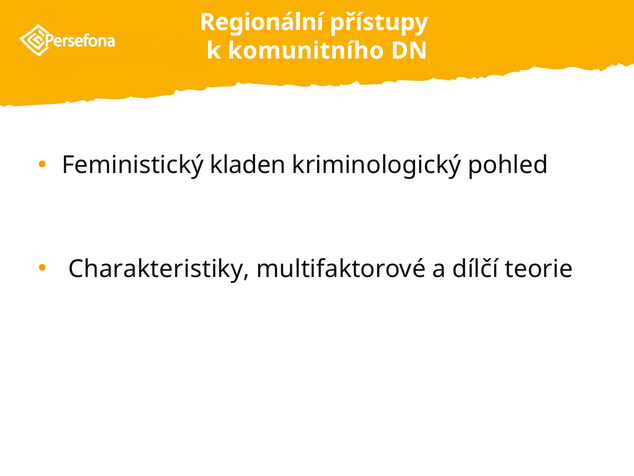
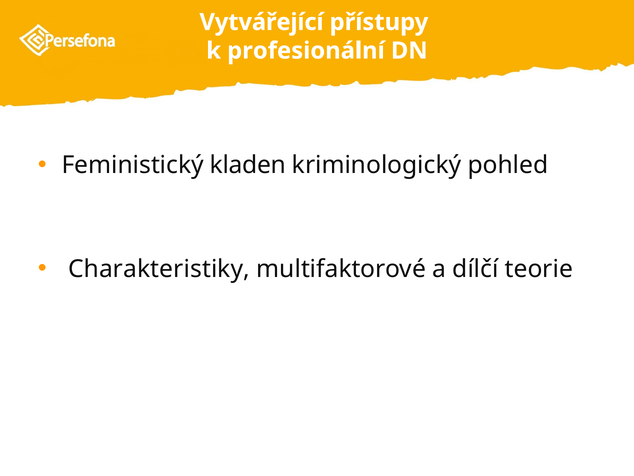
Regionální: Regionální -> Vytvářející
komunitního: komunitního -> profesionální
